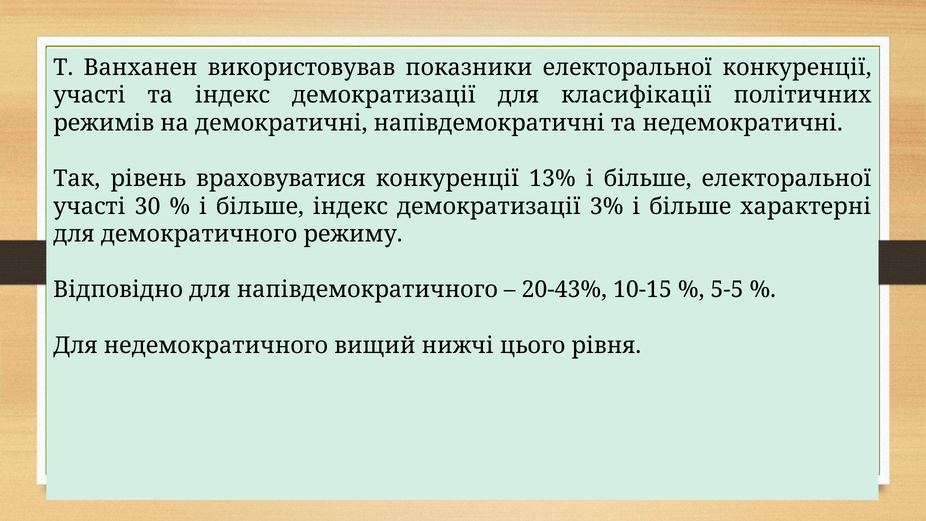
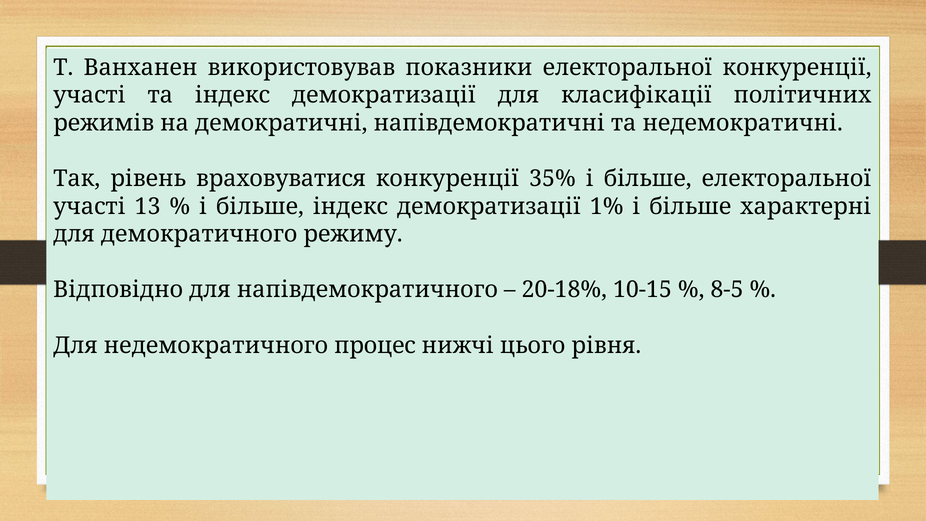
13%: 13% -> 35%
30: 30 -> 13
3%: 3% -> 1%
20-43%: 20-43% -> 20-18%
5-5: 5-5 -> 8-5
вищий: вищий -> процес
